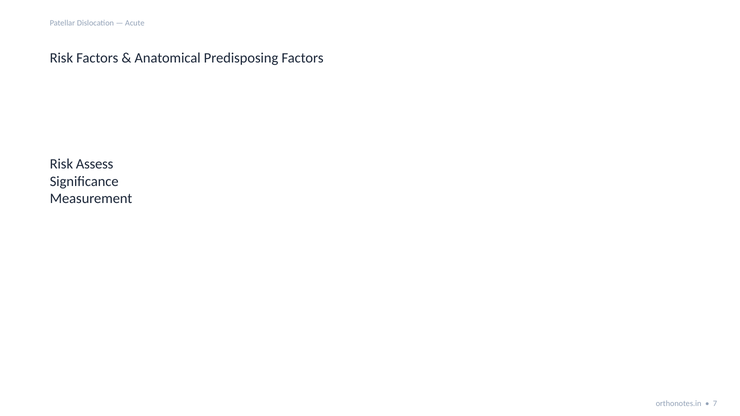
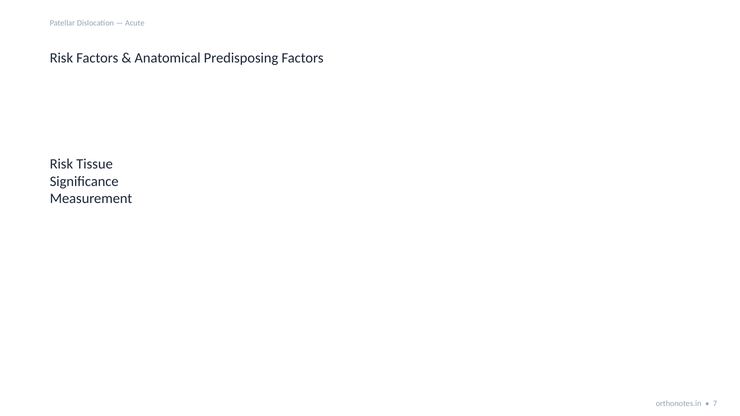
Assess: Assess -> Tissue
